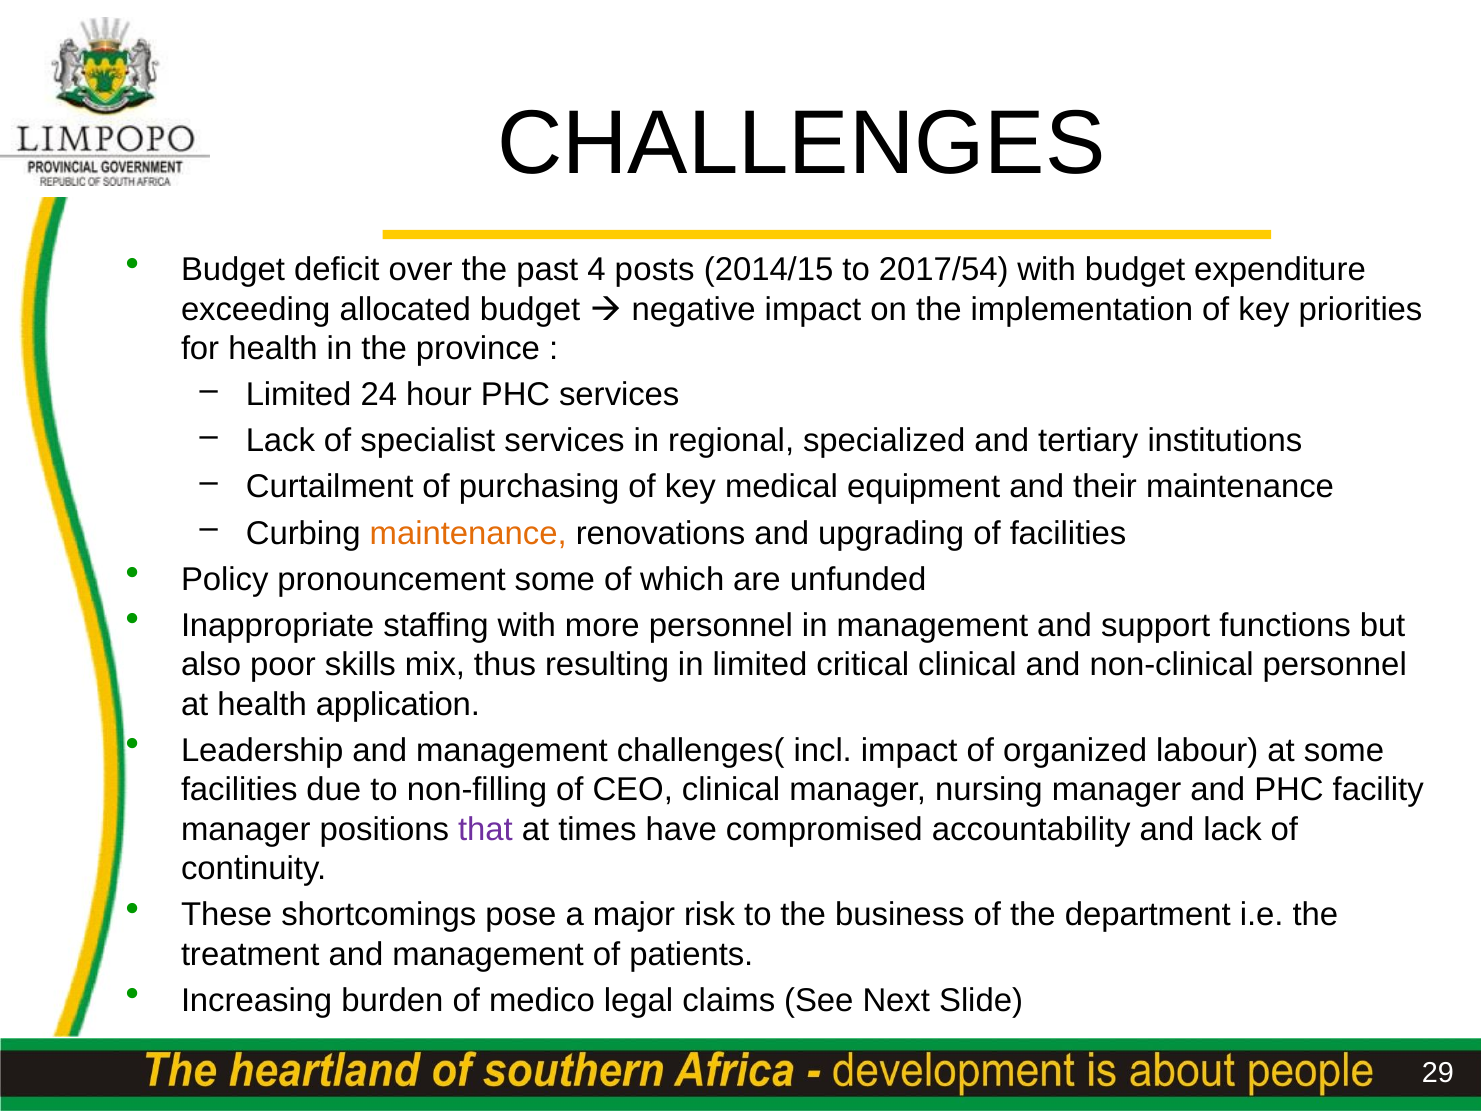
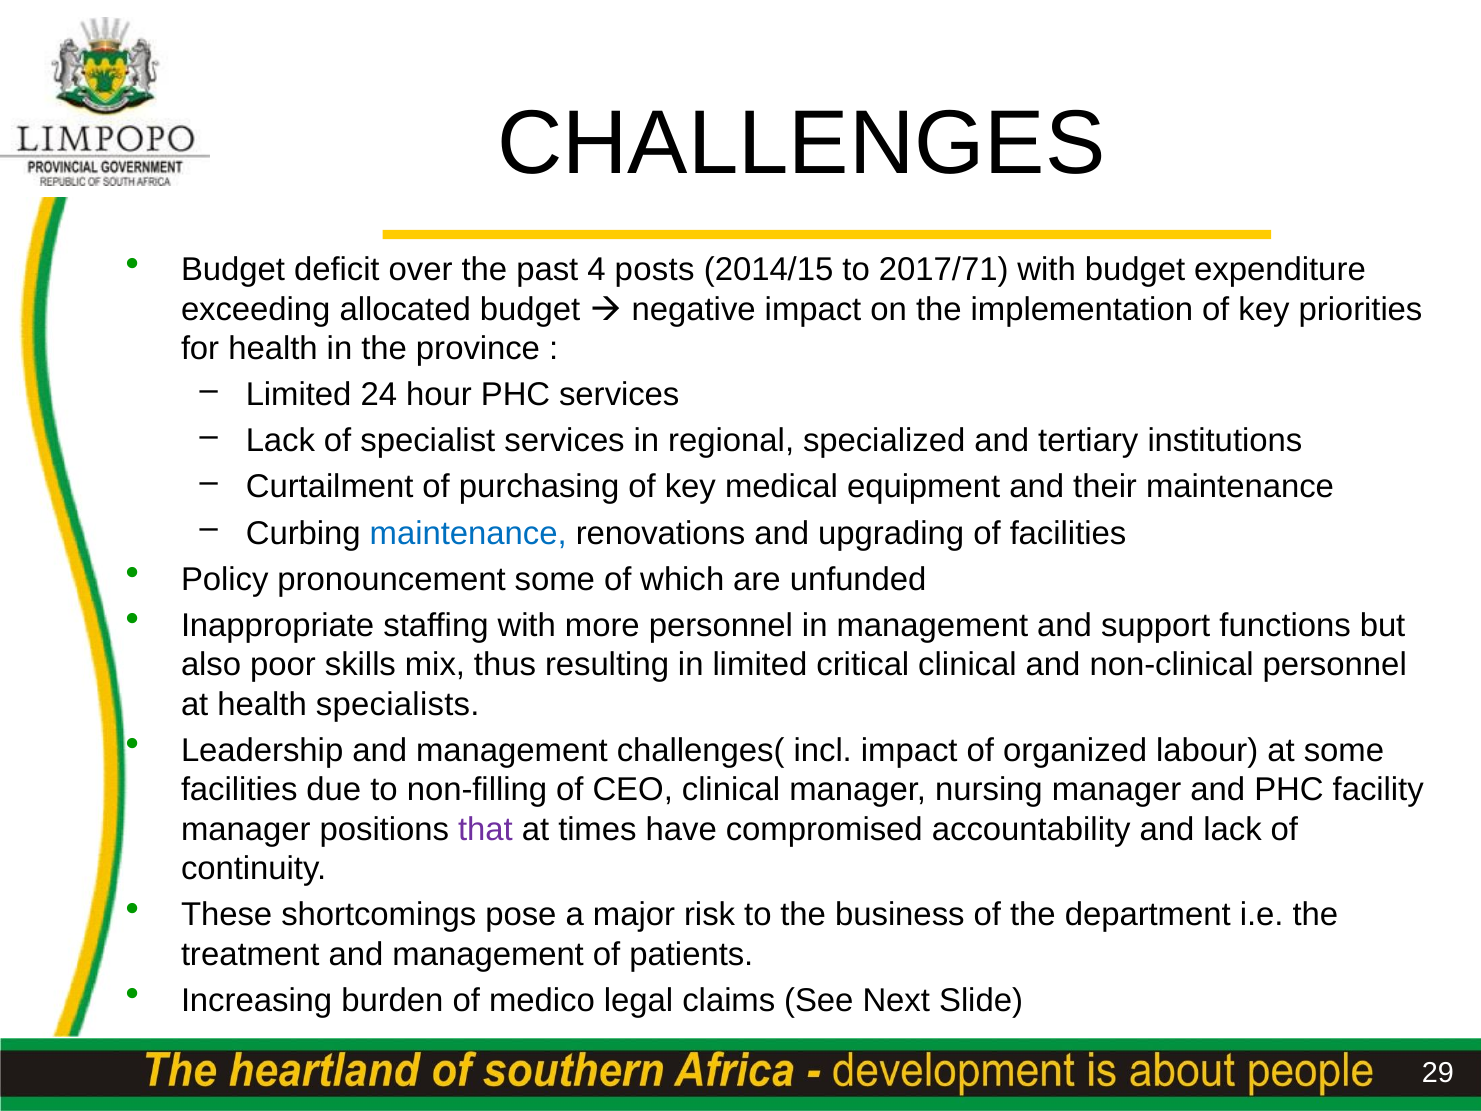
2017/54: 2017/54 -> 2017/71
maintenance at (468, 533) colour: orange -> blue
application: application -> specialists
